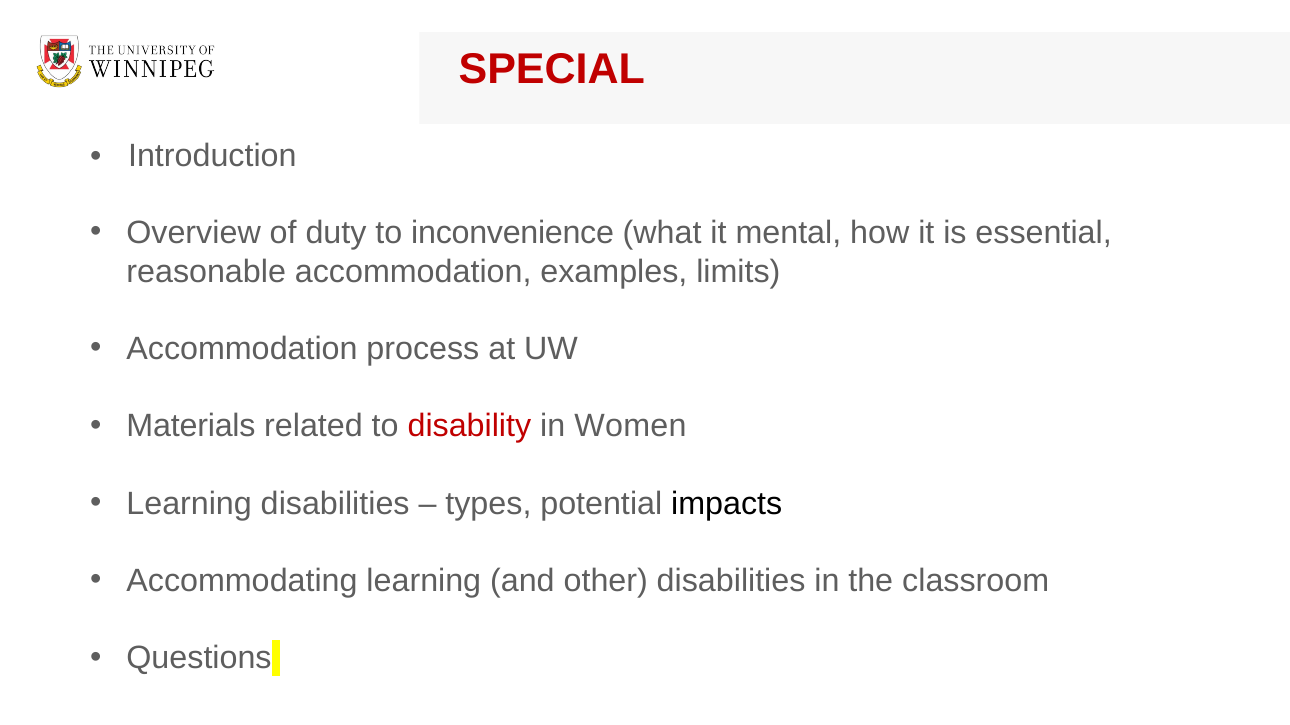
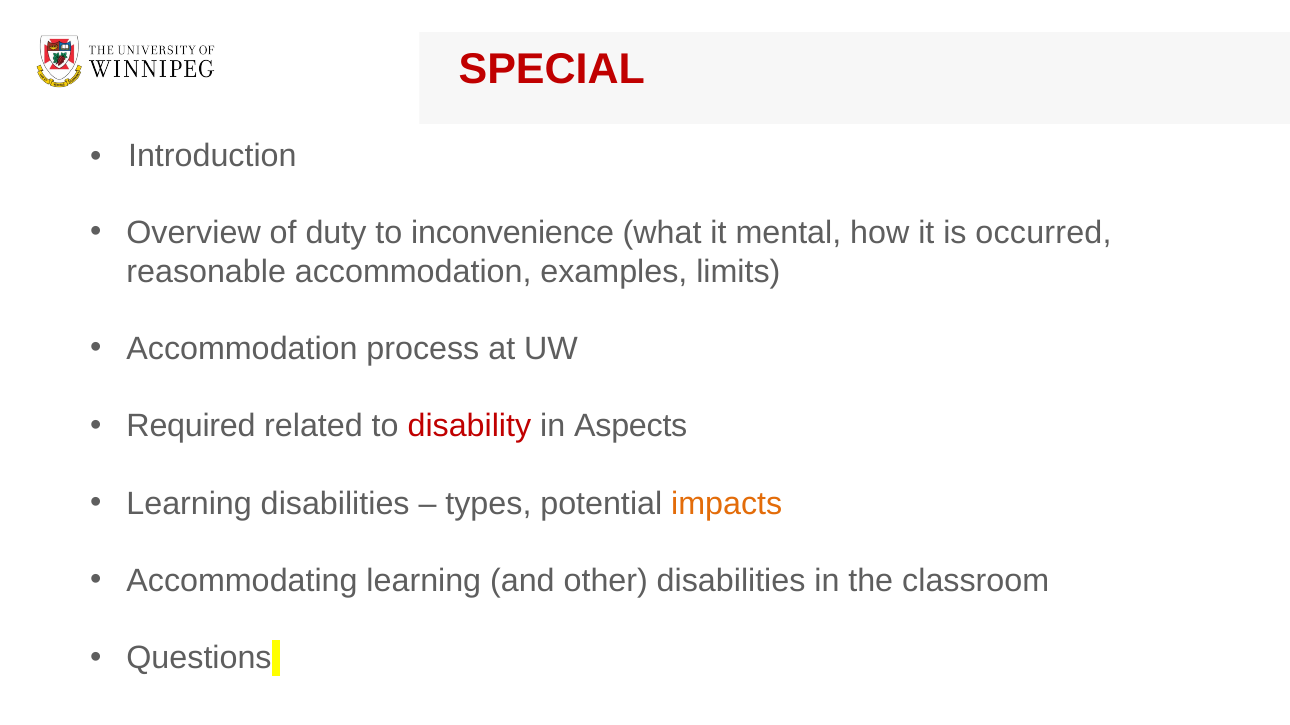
essential: essential -> occurred
Materials: Materials -> Required
Women: Women -> Aspects
impacts colour: black -> orange
